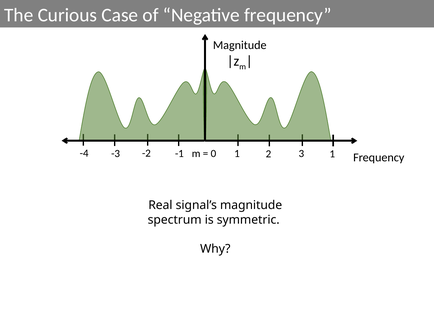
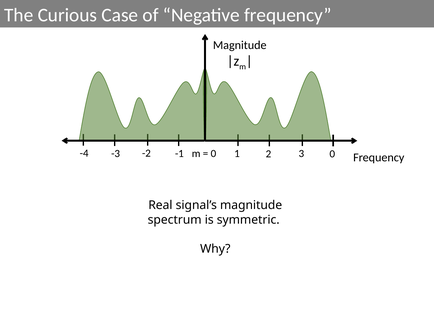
3 1: 1 -> 0
